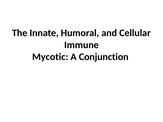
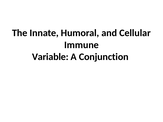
Mycotic: Mycotic -> Variable
